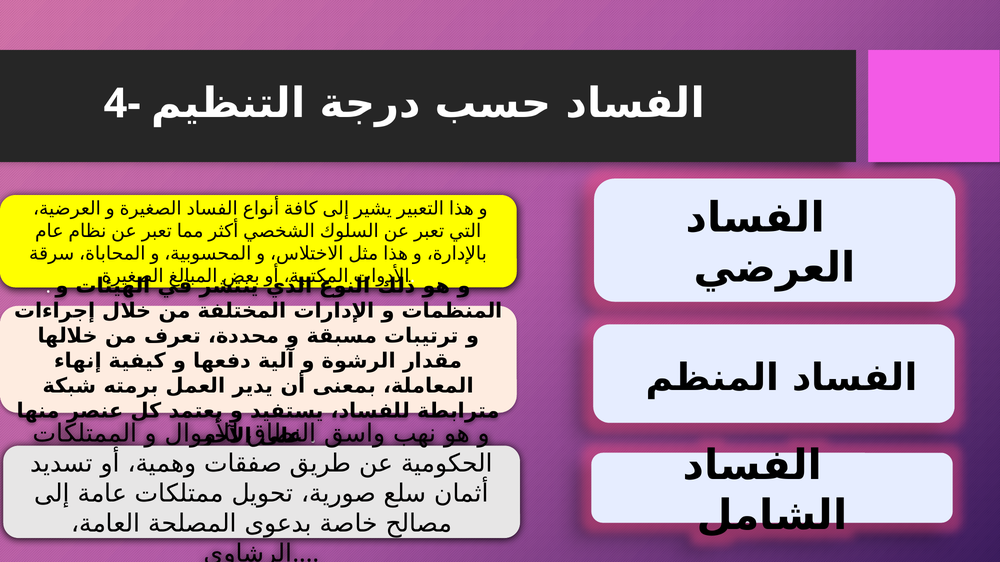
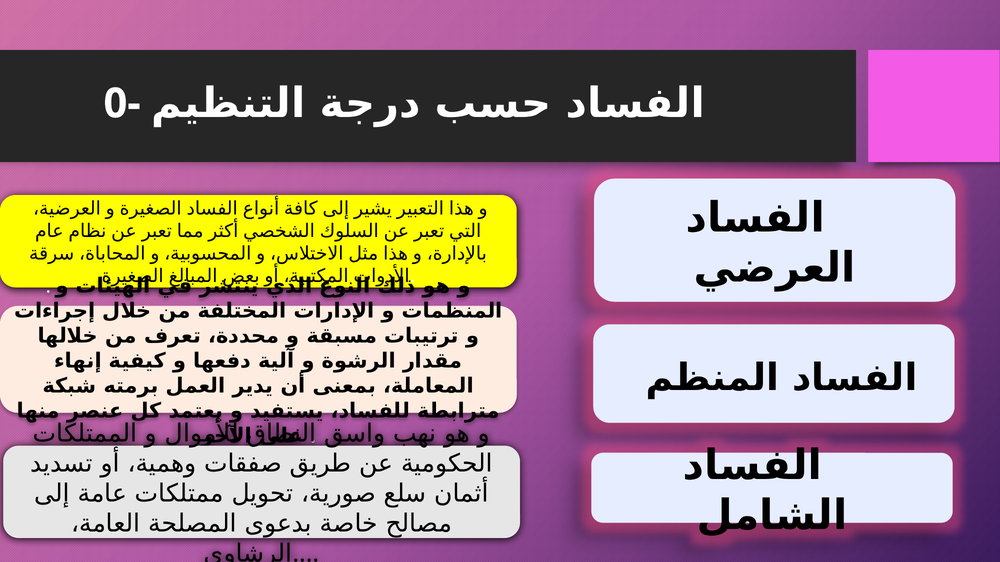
4-: 4- -> 0-
